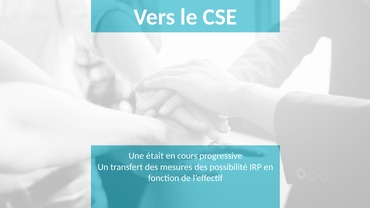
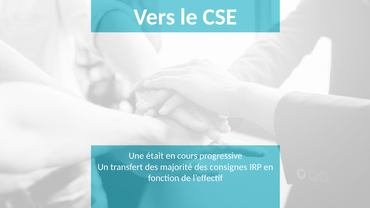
mesures: mesures -> majorité
possibilité: possibilité -> consignes
